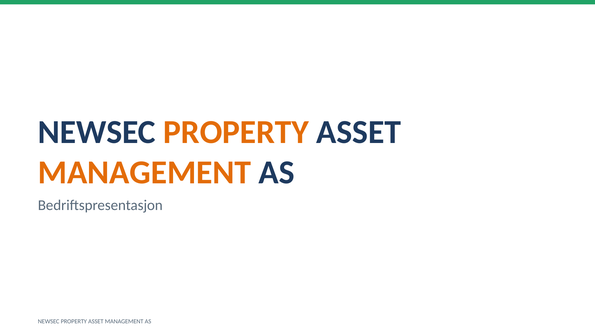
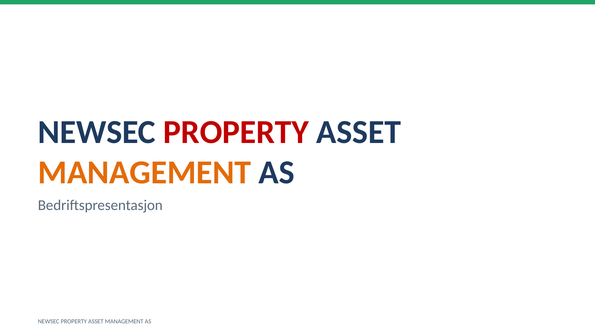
PROPERTY at (236, 132) colour: orange -> red
